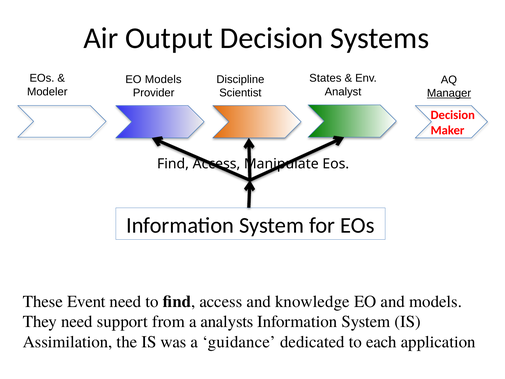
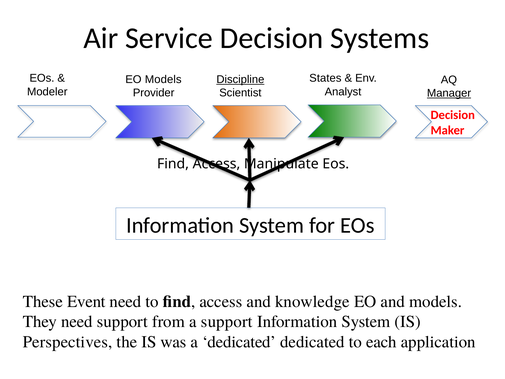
Output: Output -> Service
Discipline underline: none -> present
a analysts: analysts -> support
Assimilation: Assimilation -> Perspectives
a guidance: guidance -> dedicated
